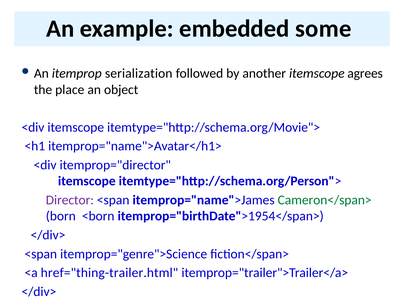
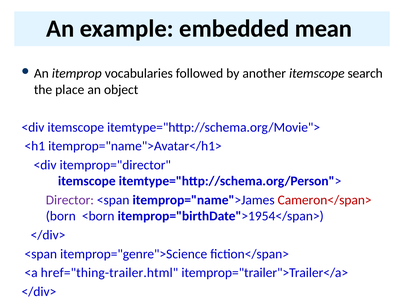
some: some -> mean
serialization: serialization -> vocabularies
agrees: agrees -> search
Cameron</span> colour: green -> red
